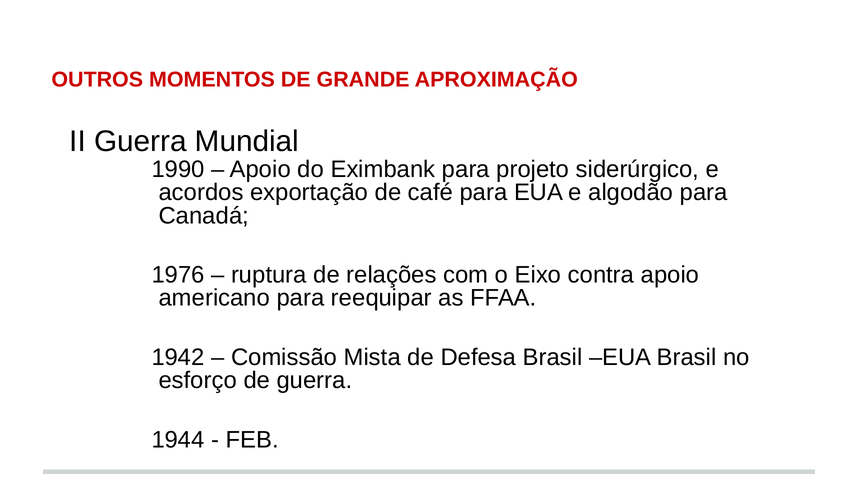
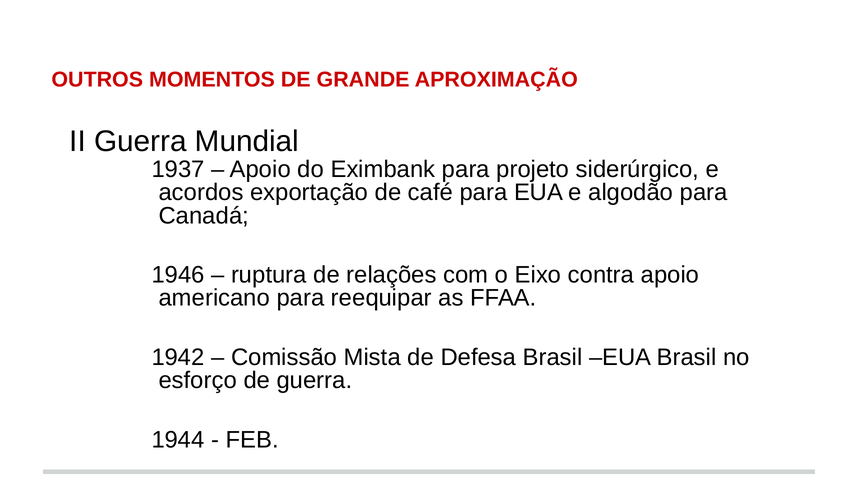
1990: 1990 -> 1937
1976: 1976 -> 1946
